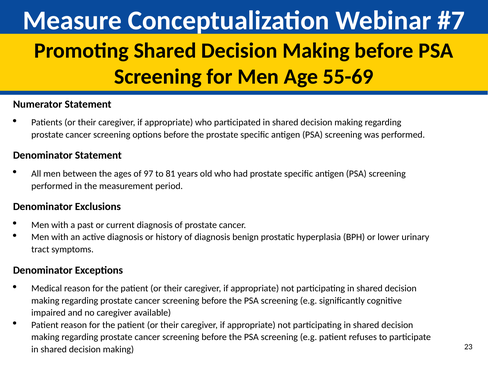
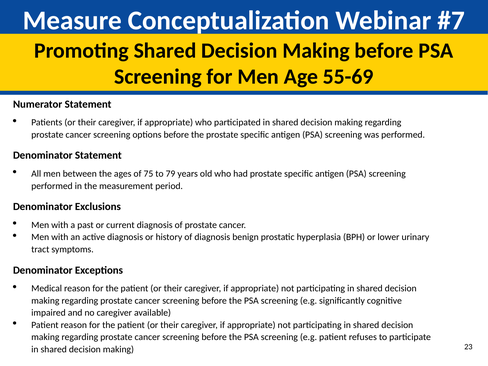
97: 97 -> 75
81: 81 -> 79
